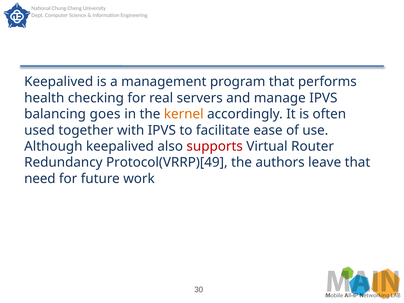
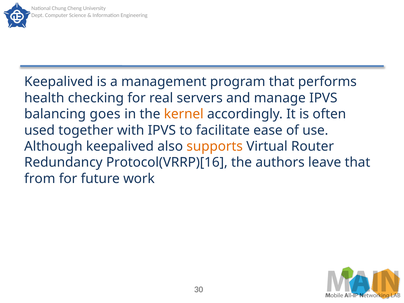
supports colour: red -> orange
Protocol(VRRP)[49: Protocol(VRRP)[49 -> Protocol(VRRP)[16
need: need -> from
